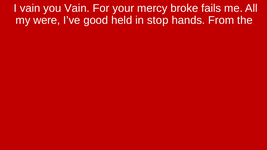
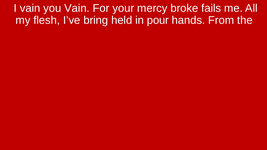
were: were -> flesh
good: good -> bring
stop: stop -> pour
